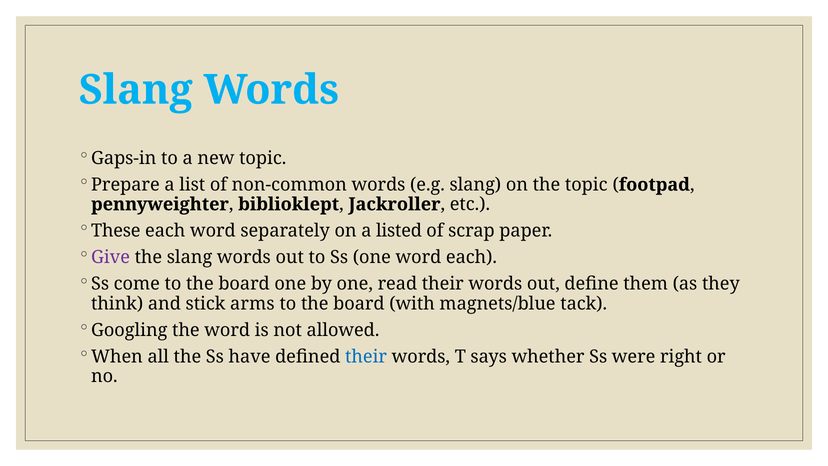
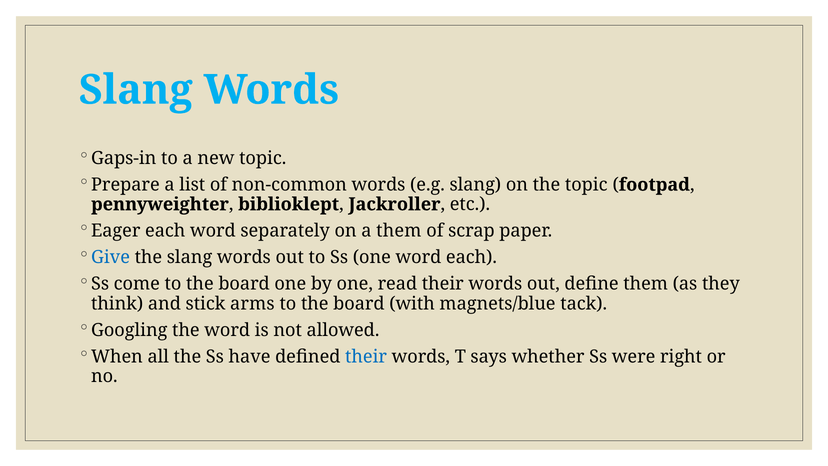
These: These -> Eager
a listed: listed -> them
Give colour: purple -> blue
